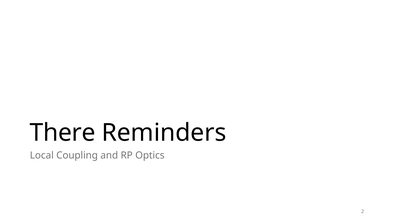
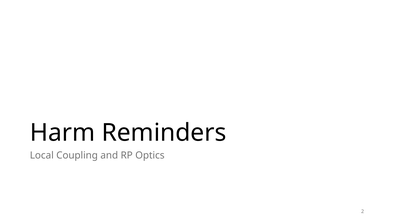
There: There -> Harm
